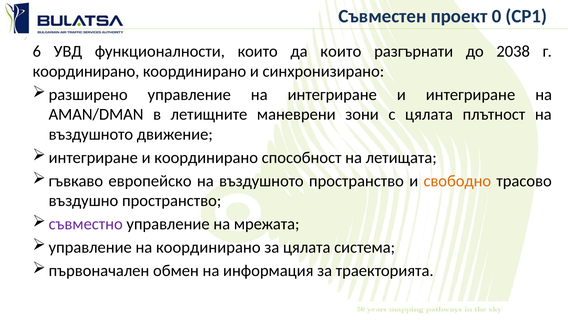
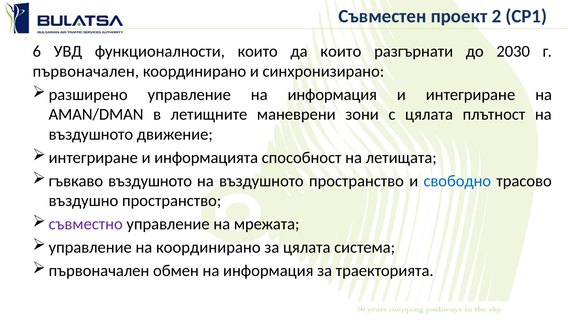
0: 0 -> 2
2038: 2038 -> 2030
координирано at (86, 71): координирано -> първоначален
управление на интегриране: интегриране -> информация
и координирано: координирано -> информацията
гъвкаво европейско: европейско -> въздушното
свободно colour: orange -> blue
